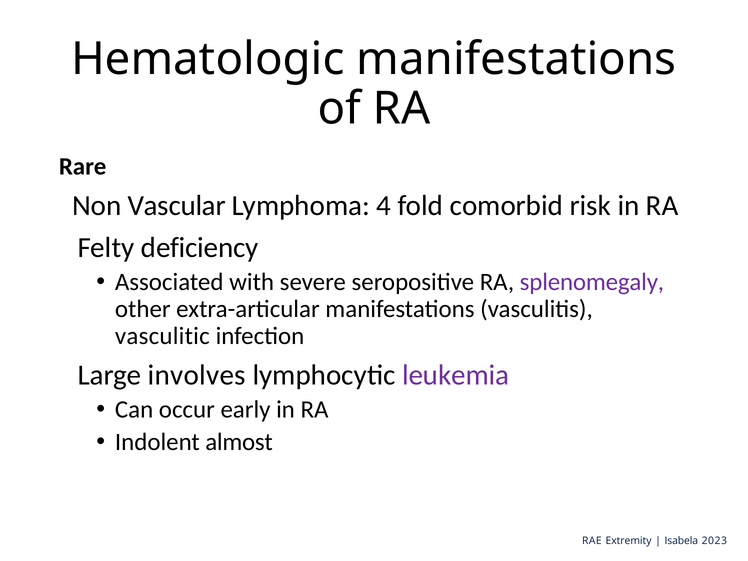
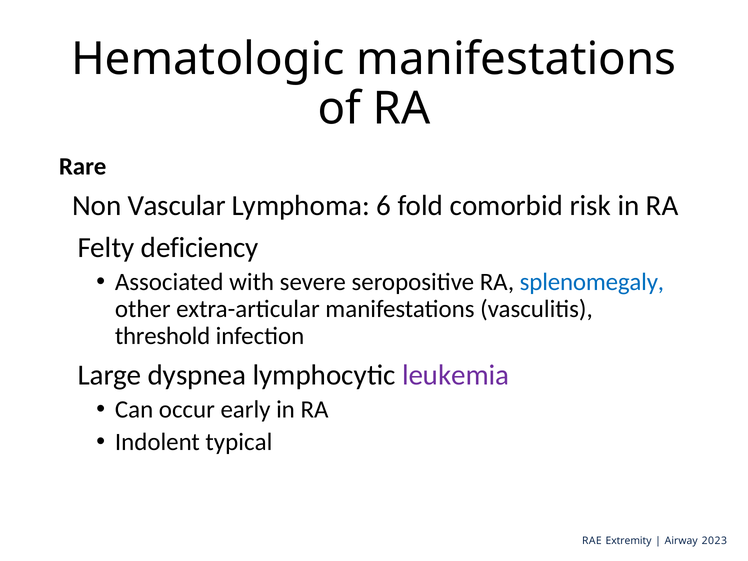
4: 4 -> 6
splenomegaly colour: purple -> blue
vasculitic: vasculitic -> threshold
involves: involves -> dyspnea
almost: almost -> typical
Isabela: Isabela -> Airway
